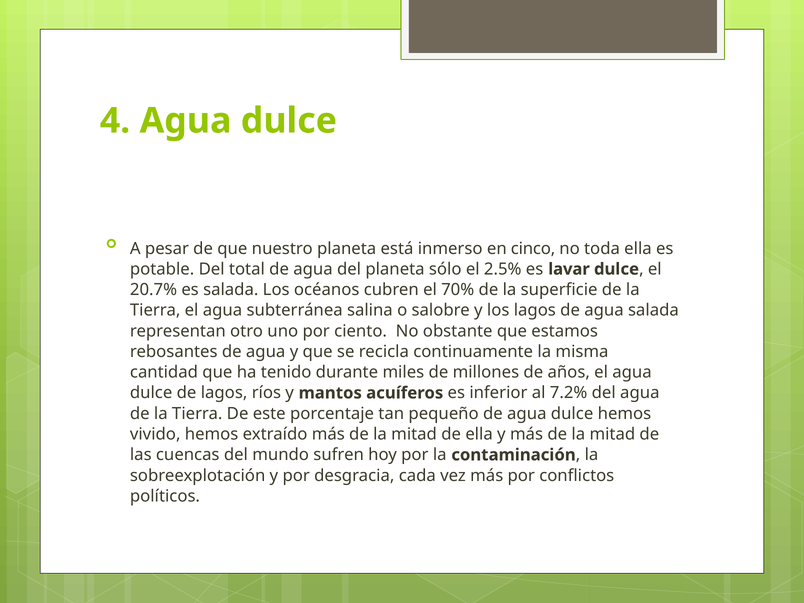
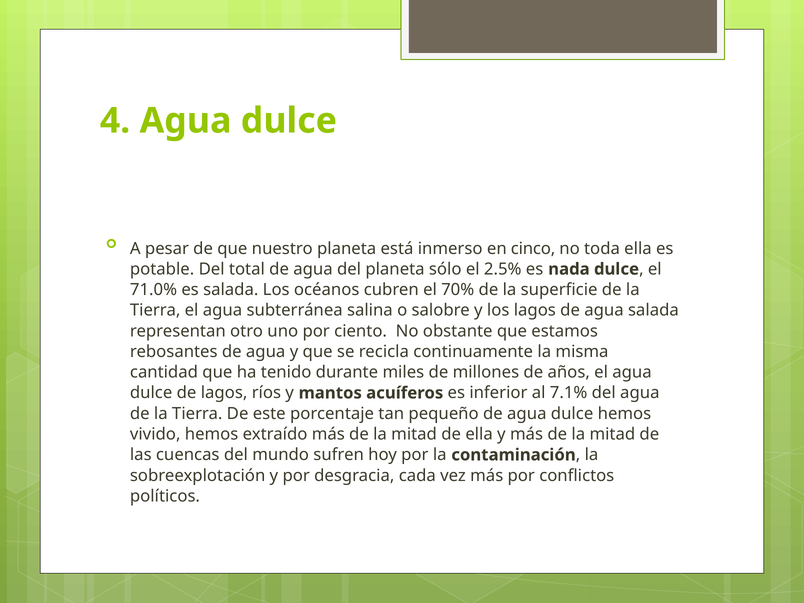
lavar: lavar -> nada
20.7%: 20.7% -> 71.0%
7.2%: 7.2% -> 7.1%
